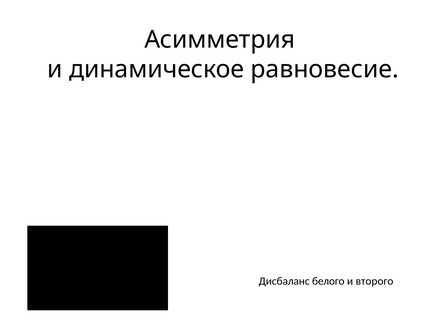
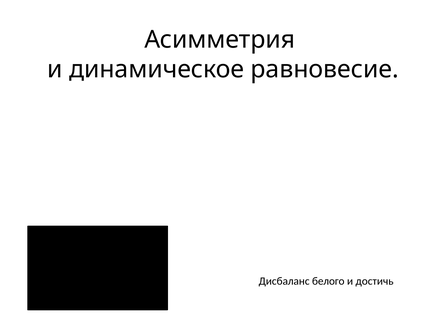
второго: второго -> достичь
